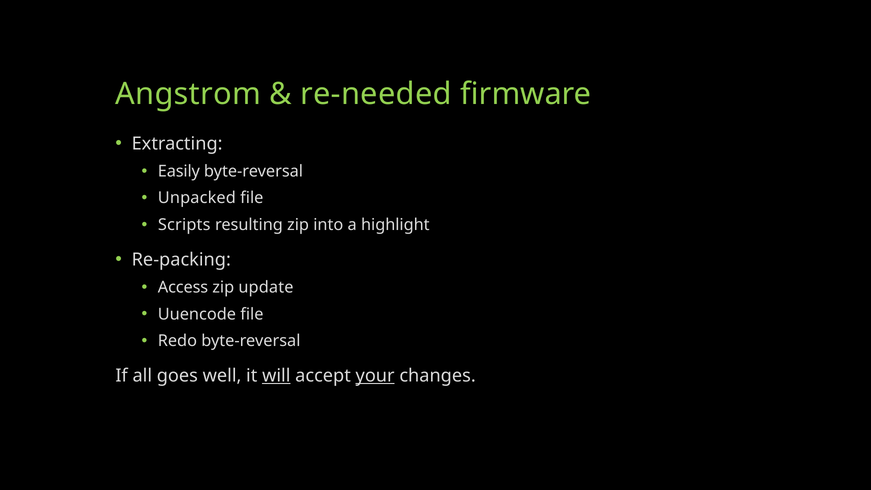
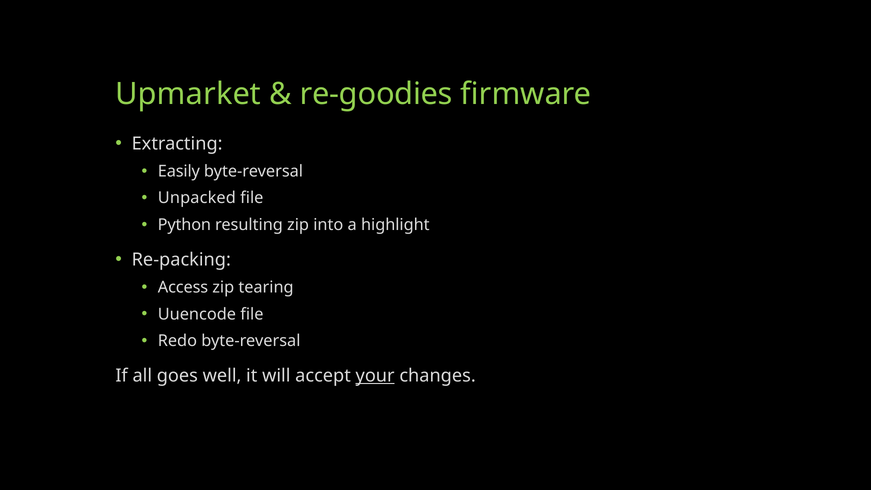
Angstrom: Angstrom -> Upmarket
re-needed: re-needed -> re-goodies
Scripts: Scripts -> Python
update: update -> tearing
will underline: present -> none
